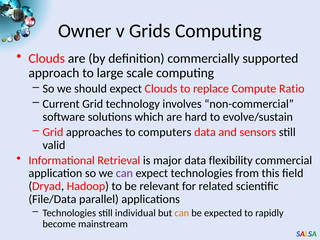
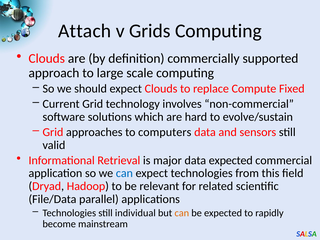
Owner: Owner -> Attach
Ratio: Ratio -> Fixed
data flexibility: flexibility -> expected
can at (124, 173) colour: purple -> blue
